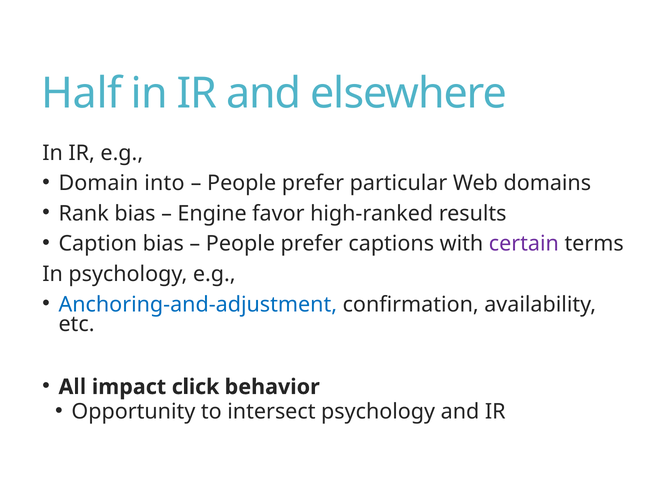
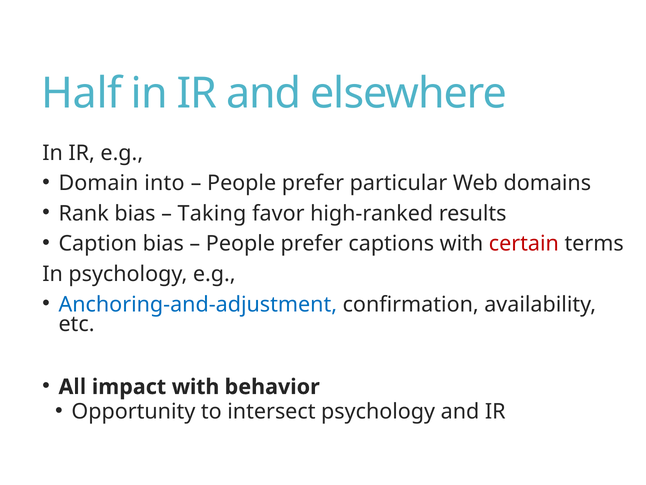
Engine: Engine -> Taking
certain colour: purple -> red
impact click: click -> with
